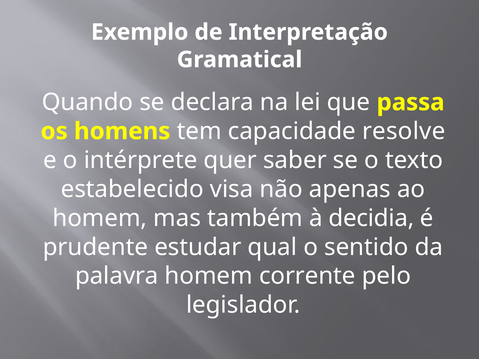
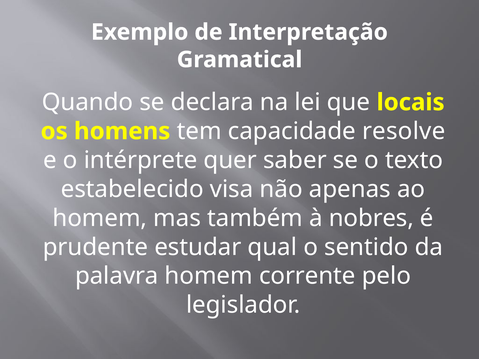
passa: passa -> locais
decidia: decidia -> nobres
